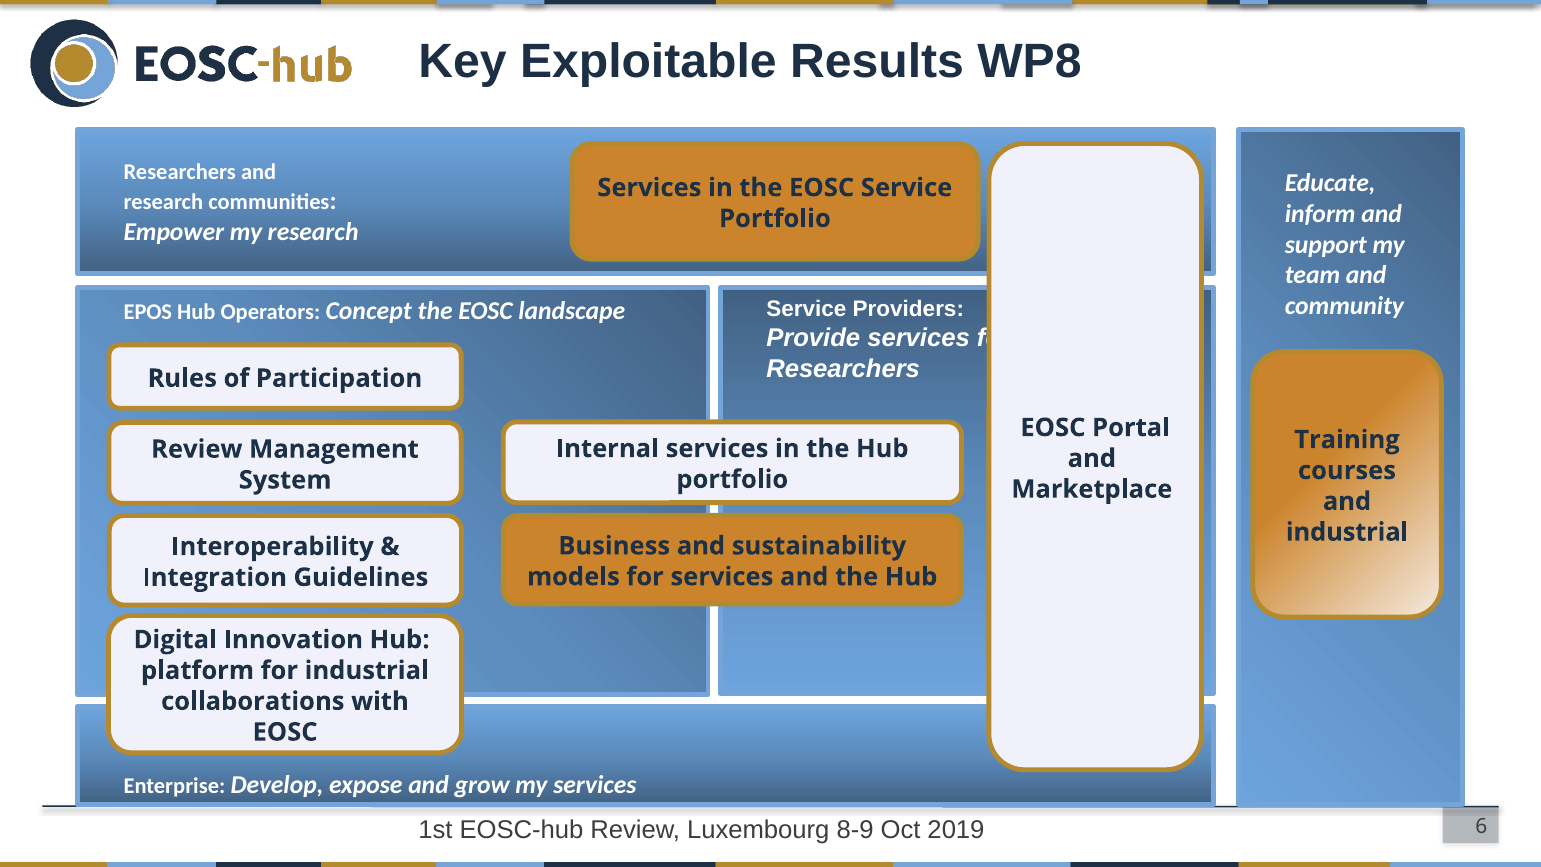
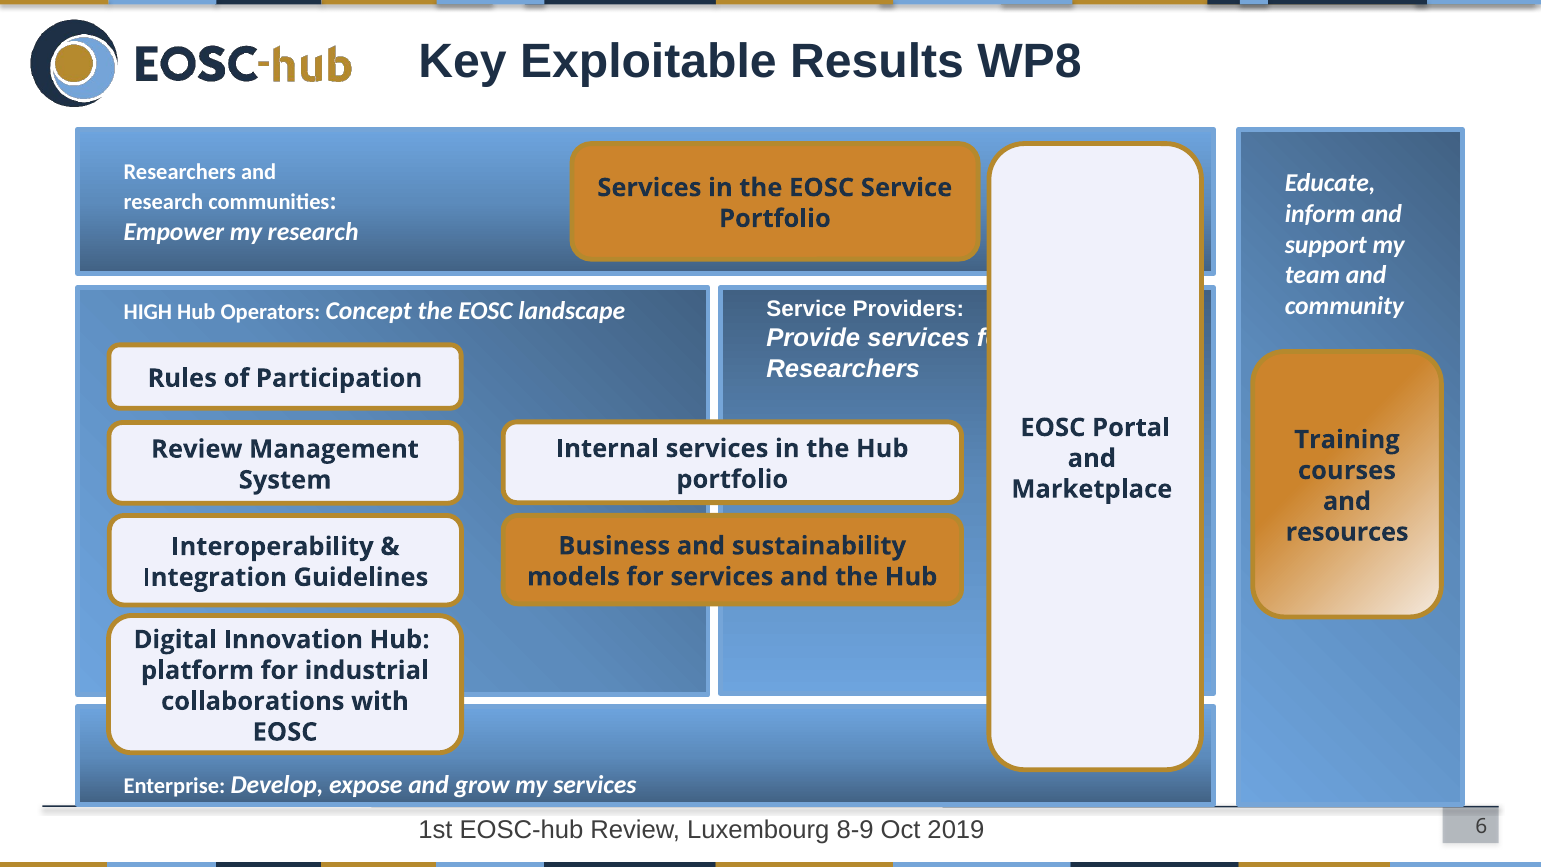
EPOS: EPOS -> HIGH
industrial at (1347, 532): industrial -> resources
